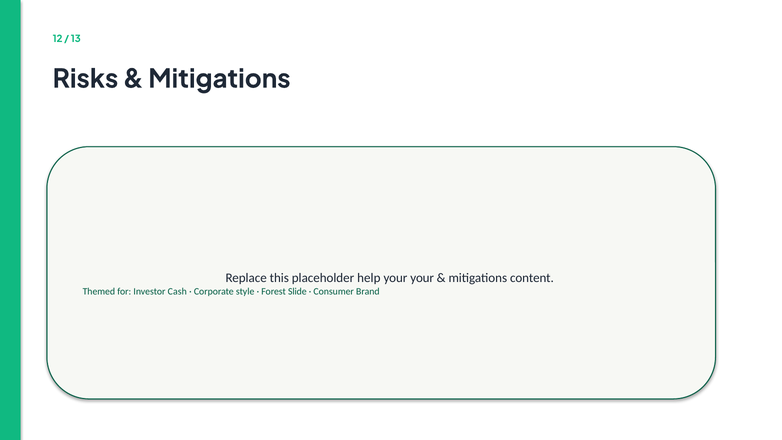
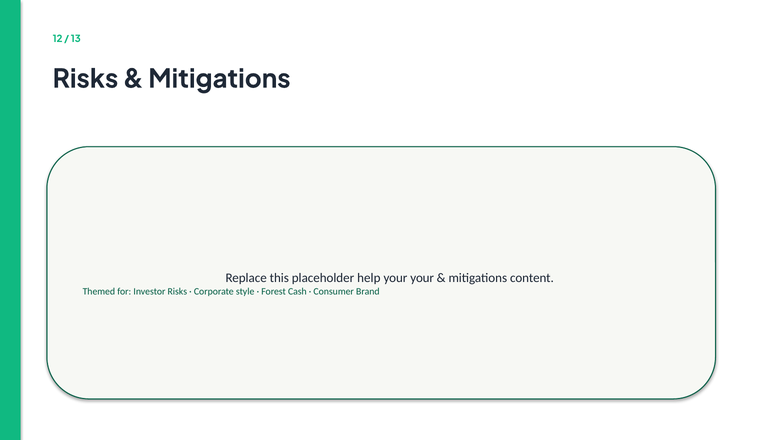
Investor Cash: Cash -> Risks
Slide: Slide -> Cash
